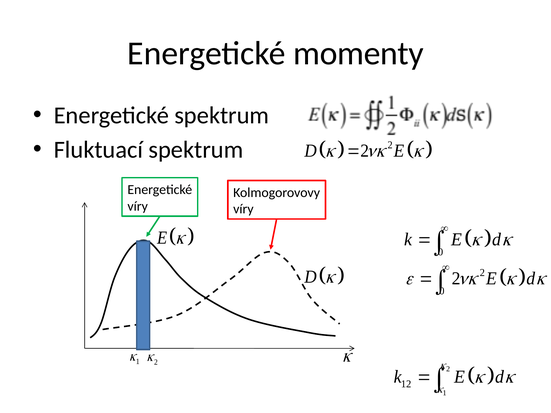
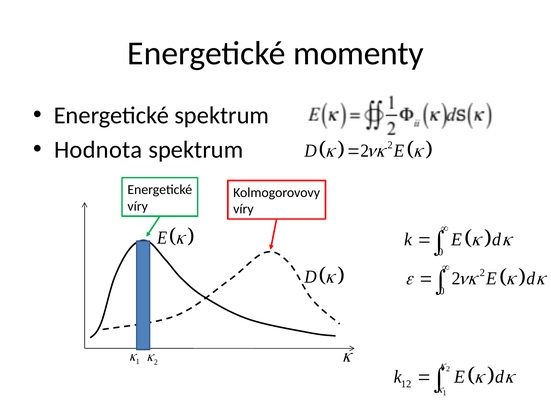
Fluktuací: Fluktuací -> Hodnota
